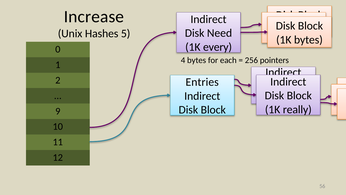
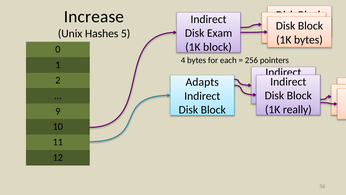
Need: Need -> Exam
1K every: every -> block
Entries: Entries -> Adapts
